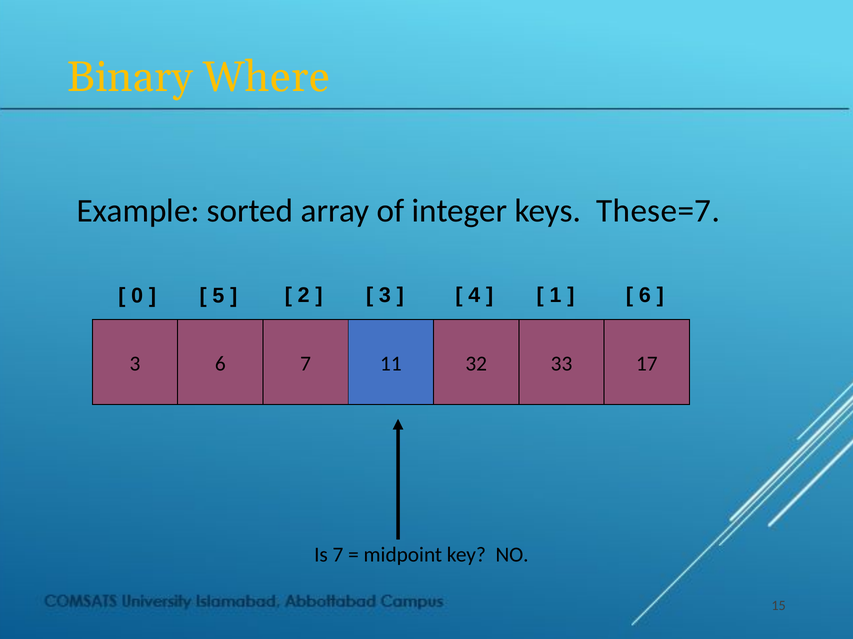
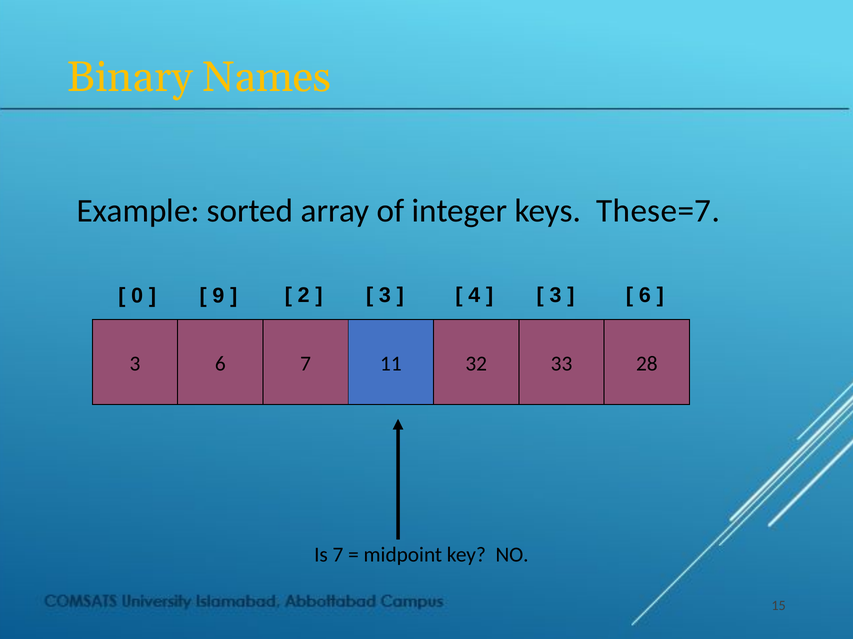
Where: Where -> Names
1 at (555, 296): 1 -> 3
5: 5 -> 9
17: 17 -> 28
